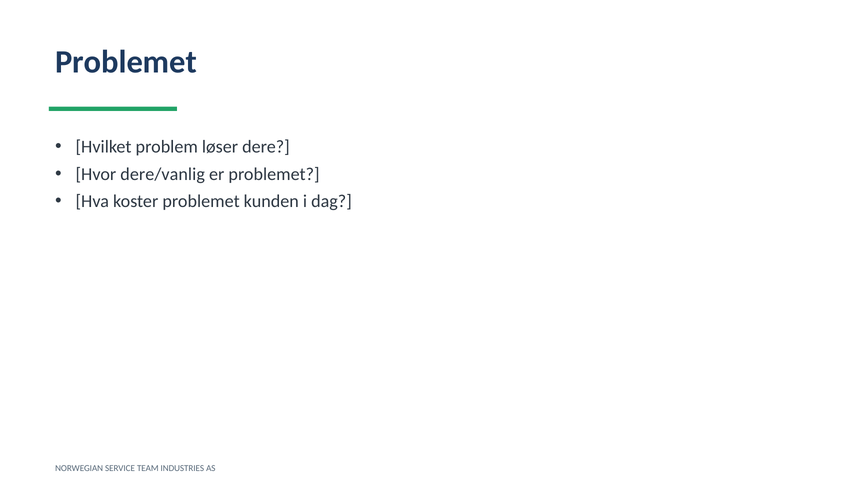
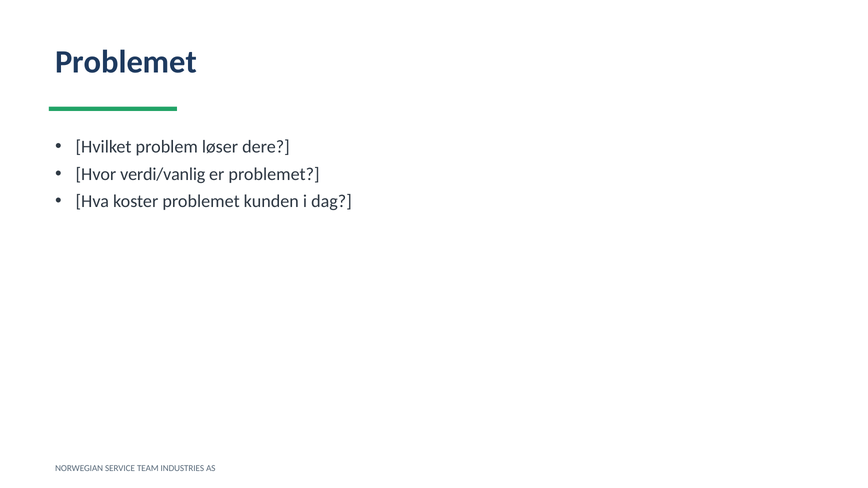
dere/vanlig: dere/vanlig -> verdi/vanlig
